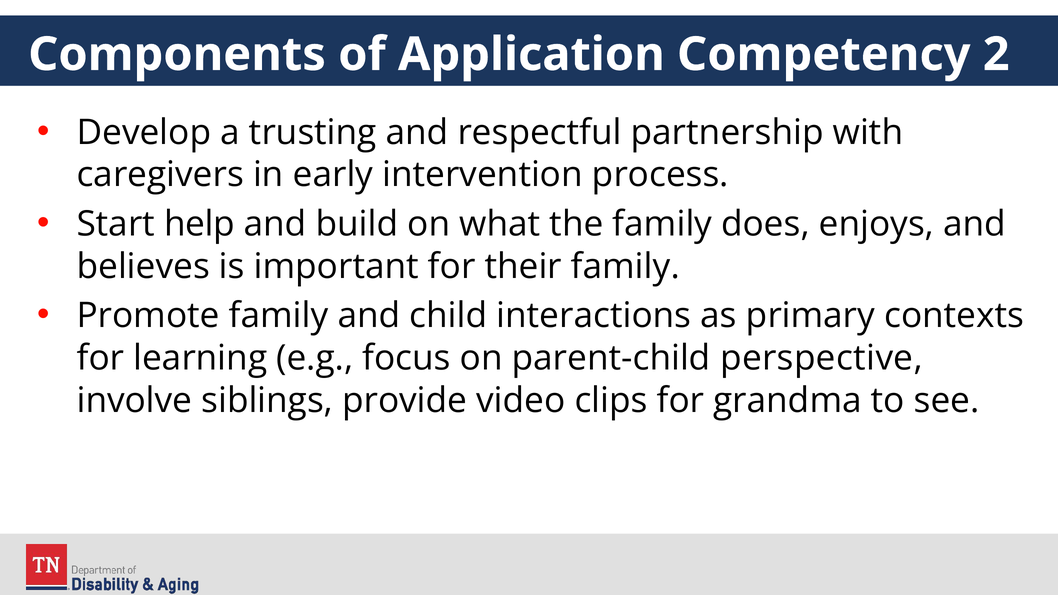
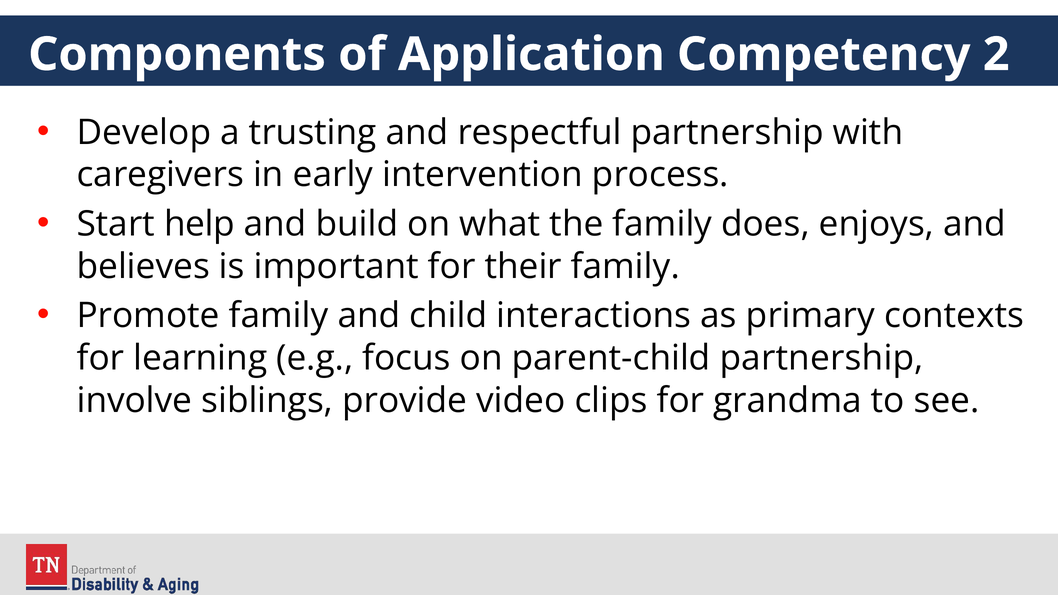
parent-child perspective: perspective -> partnership
